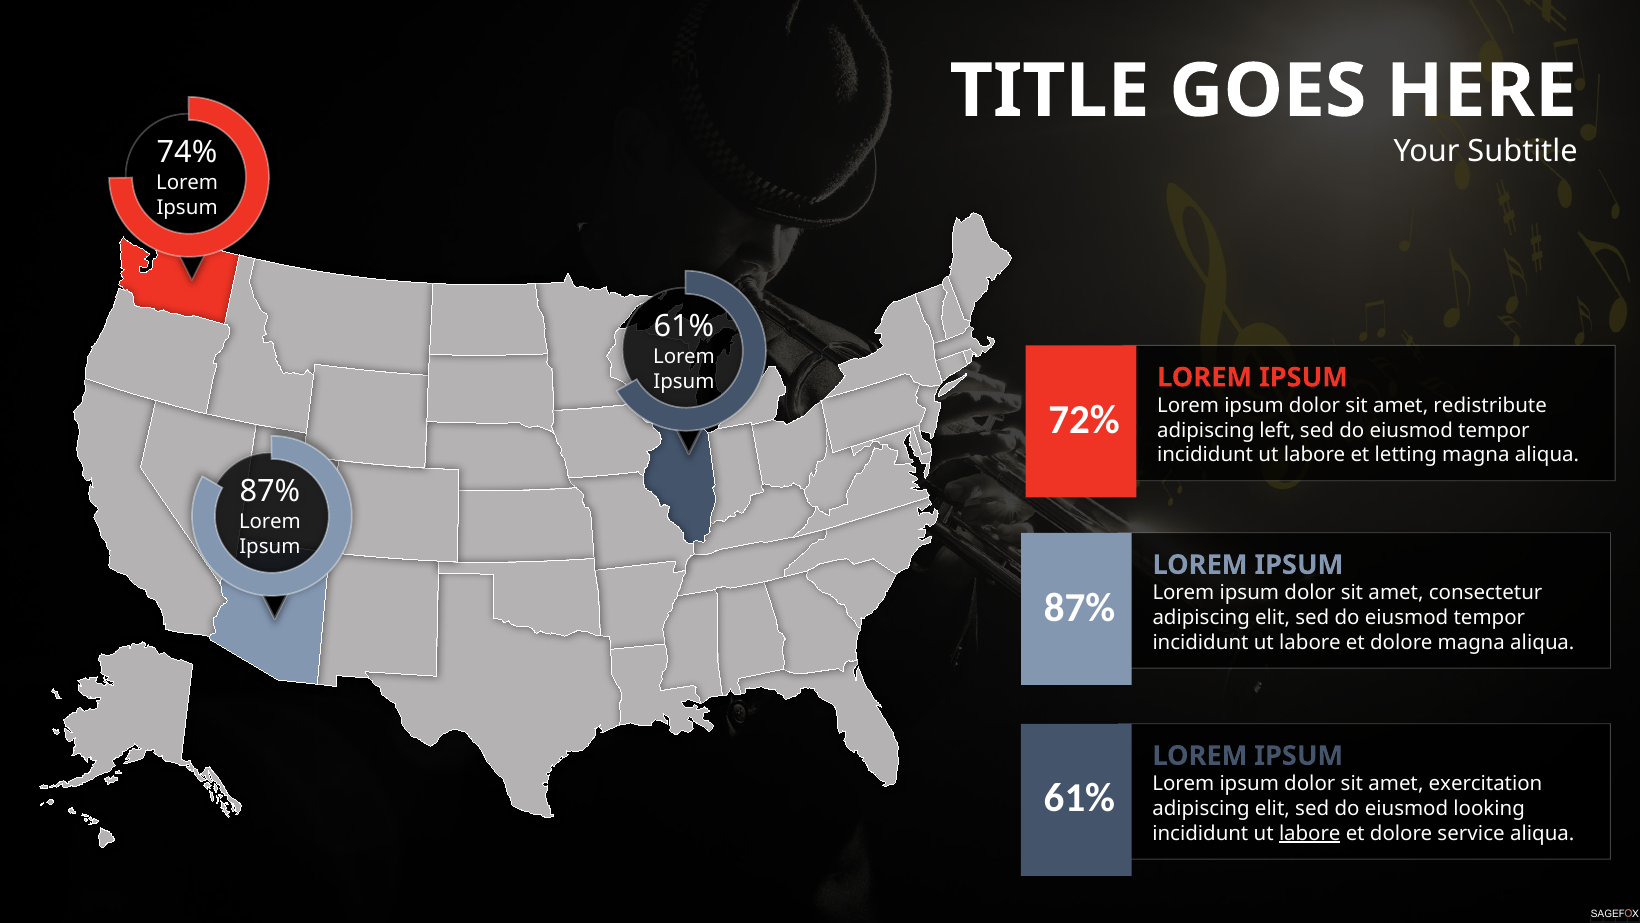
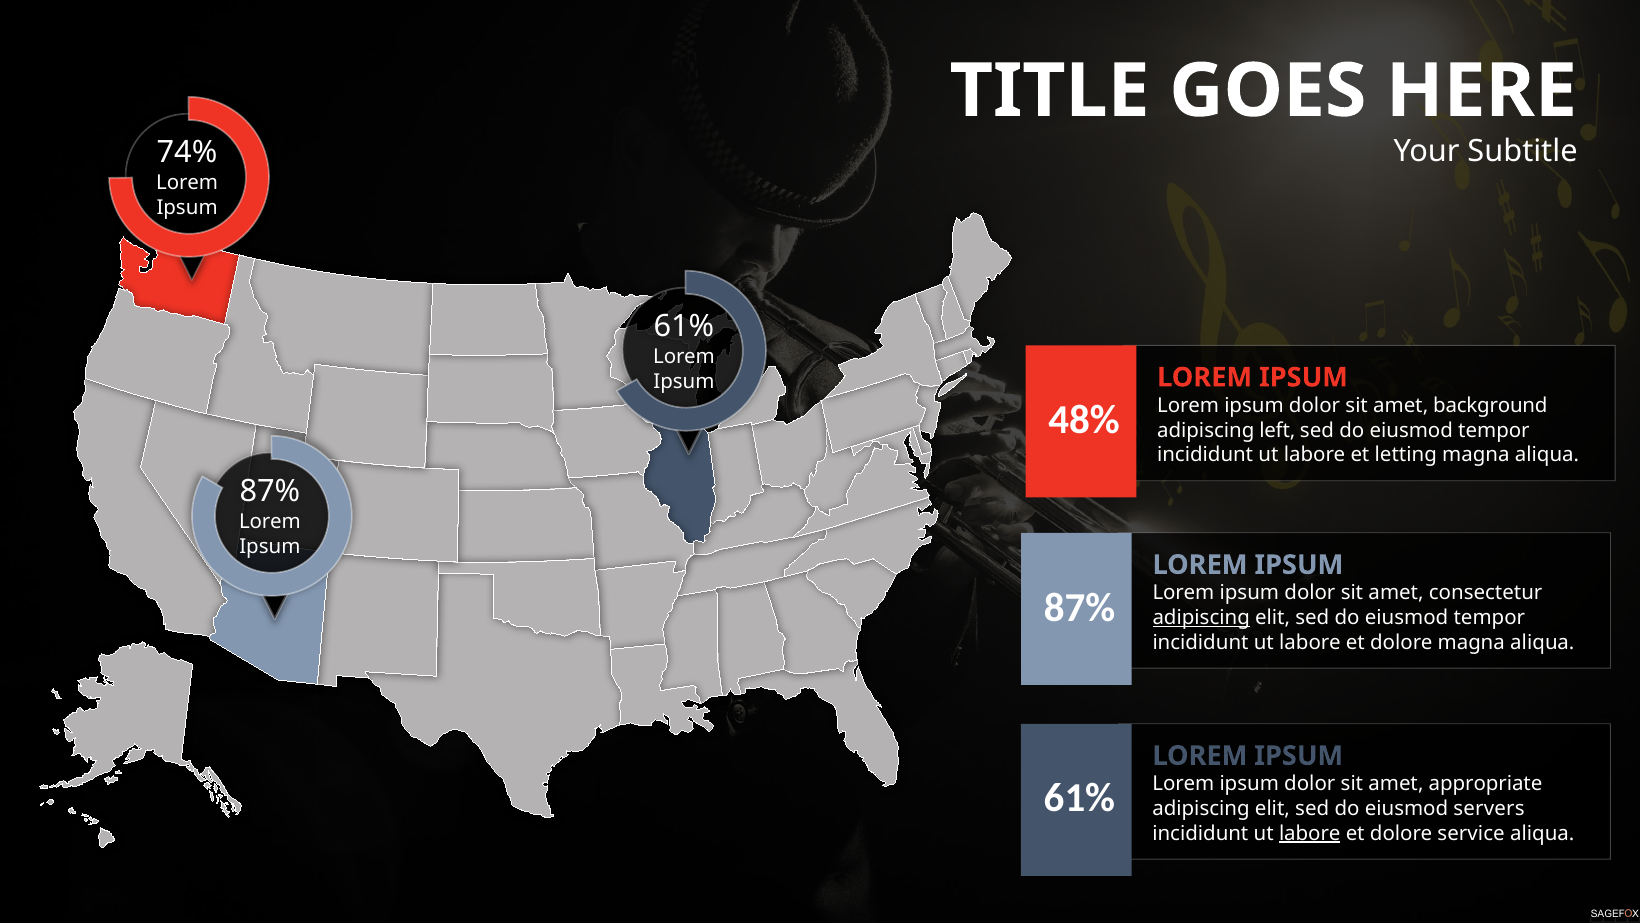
redistribute: redistribute -> background
72%: 72% -> 48%
adipiscing at (1201, 617) underline: none -> present
exercitation: exercitation -> appropriate
looking: looking -> servers
